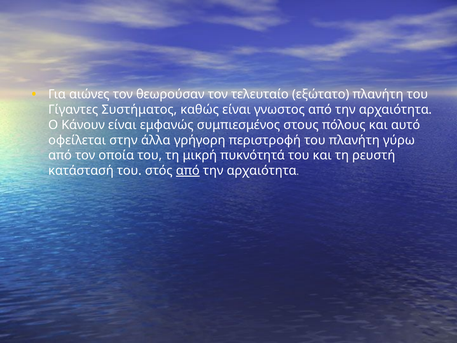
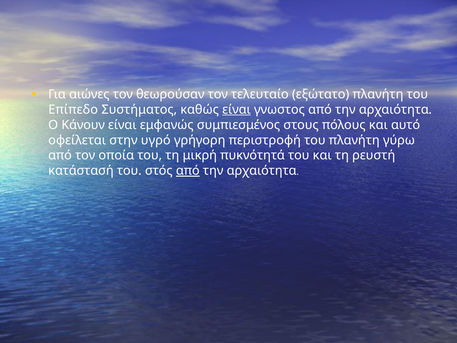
Γίγαντες: Γίγαντες -> Επίπεδο
είναι at (236, 110) underline: none -> present
άλλα: άλλα -> υγρό
